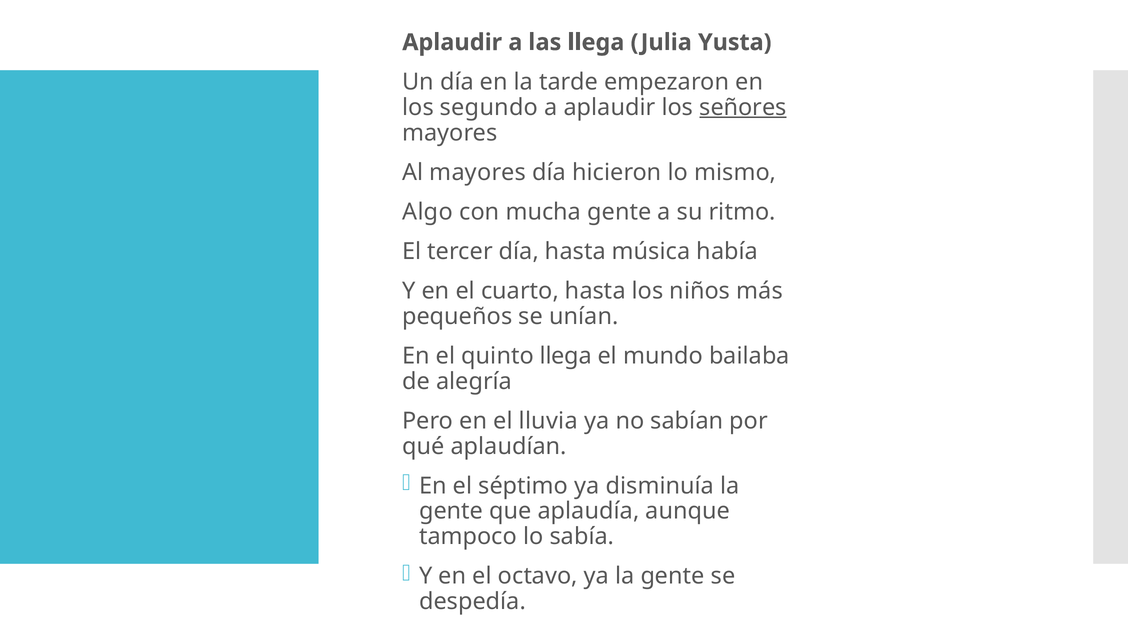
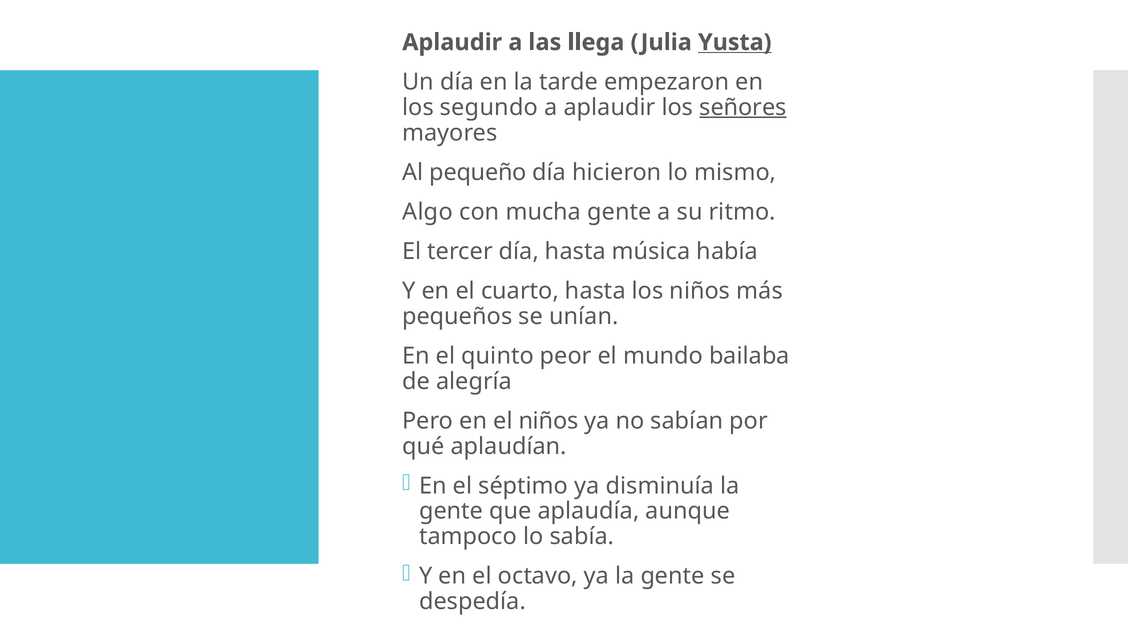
Yusta underline: none -> present
Al mayores: mayores -> pequeño
quinto llega: llega -> peor
el lluvia: lluvia -> niños
